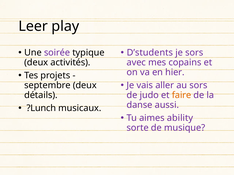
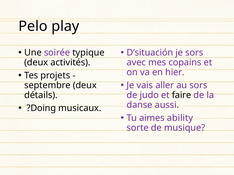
Leer: Leer -> Pelo
D’students: D’students -> D’situación
faire colour: orange -> black
?Lunch: ?Lunch -> ?Doing
